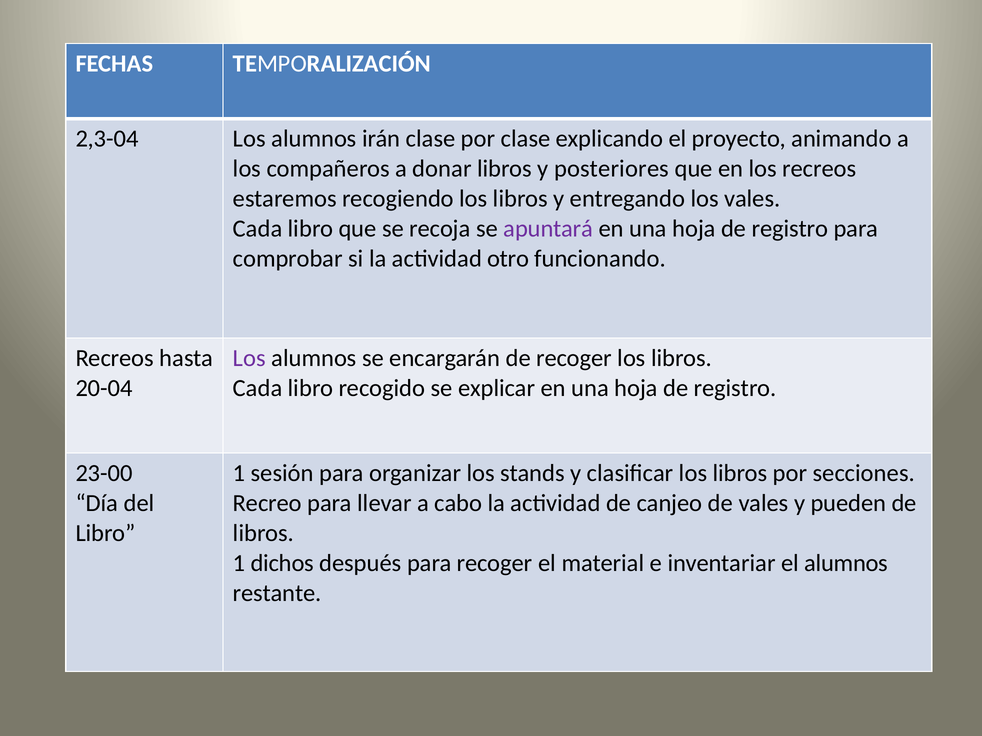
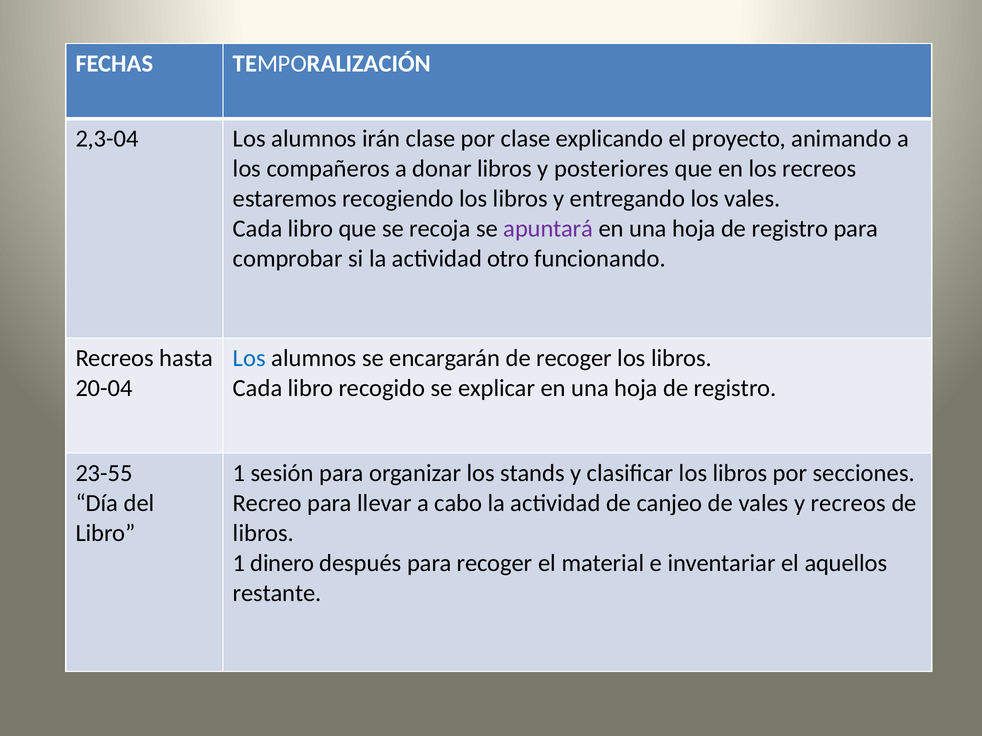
Los at (249, 358) colour: purple -> blue
23-00: 23-00 -> 23-55
y pueden: pueden -> recreos
dichos: dichos -> dinero
el alumnos: alumnos -> aquellos
